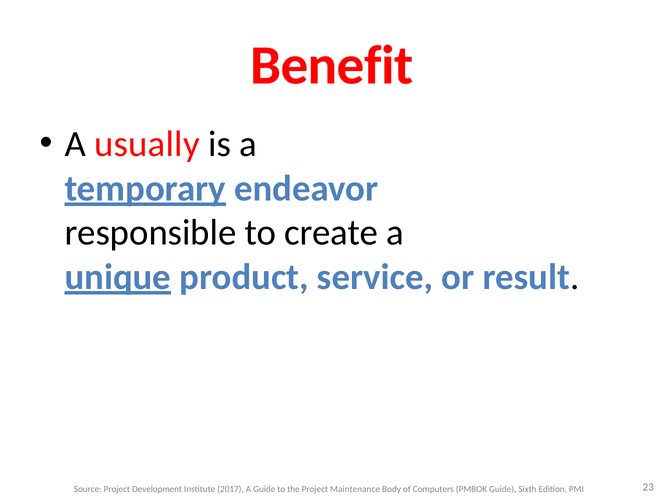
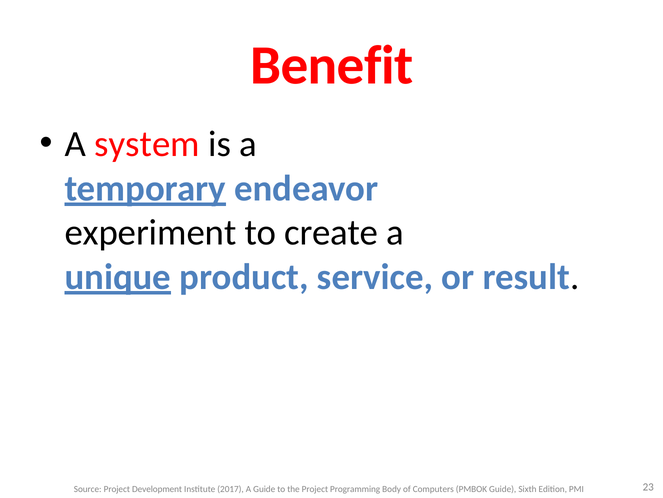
usually: usually -> system
responsible: responsible -> experiment
Maintenance: Maintenance -> Programming
